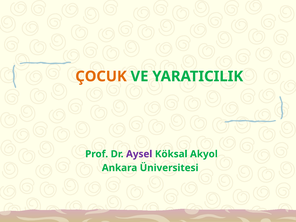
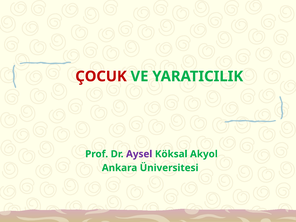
ÇOCUK colour: orange -> red
